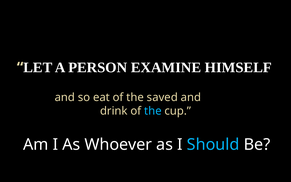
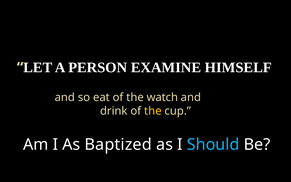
saved: saved -> watch
the at (153, 111) colour: light blue -> yellow
Whoever: Whoever -> Baptized
